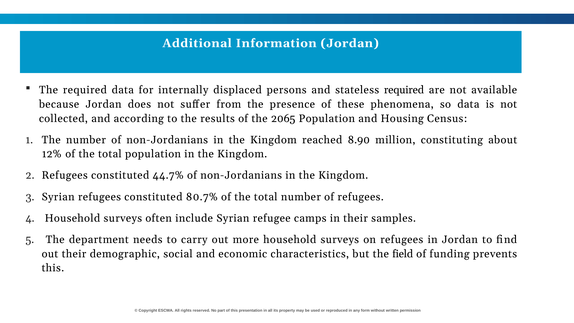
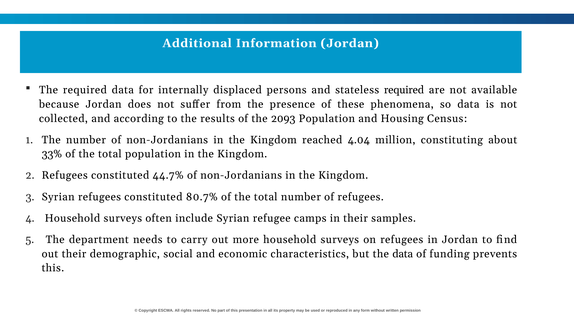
2065: 2065 -> 2093
8.90: 8.90 -> 4.04
12%: 12% -> 33%
the field: field -> data
